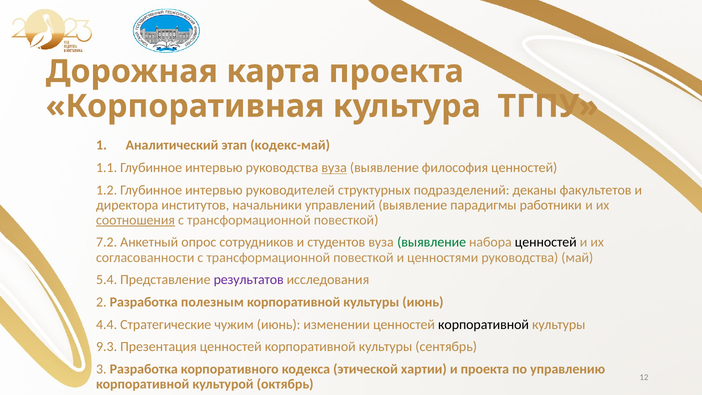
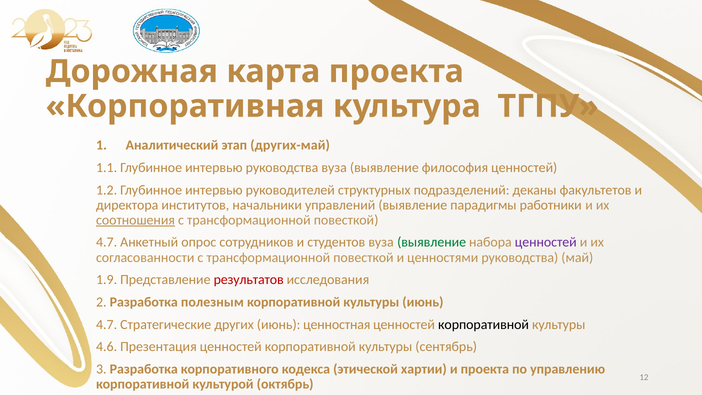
кодекс-май: кодекс-май -> других-май
вуза at (334, 168) underline: present -> none
7.2 at (107, 242): 7.2 -> 4.7
ценностей at (546, 242) colour: black -> purple
5.4: 5.4 -> 1.9
результатов colour: purple -> red
4.4 at (107, 324): 4.4 -> 4.7
чужим: чужим -> других
изменении: изменении -> ценностная
9.3: 9.3 -> 4.6
